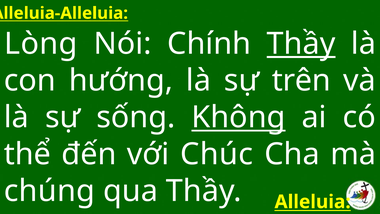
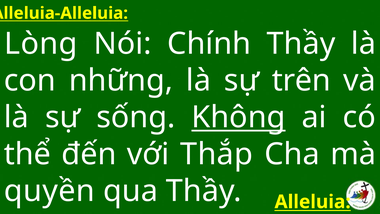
Thầy at (301, 44) underline: present -> none
hướng: hướng -> những
Chúc: Chúc -> Thắp
chúng: chúng -> quyền
